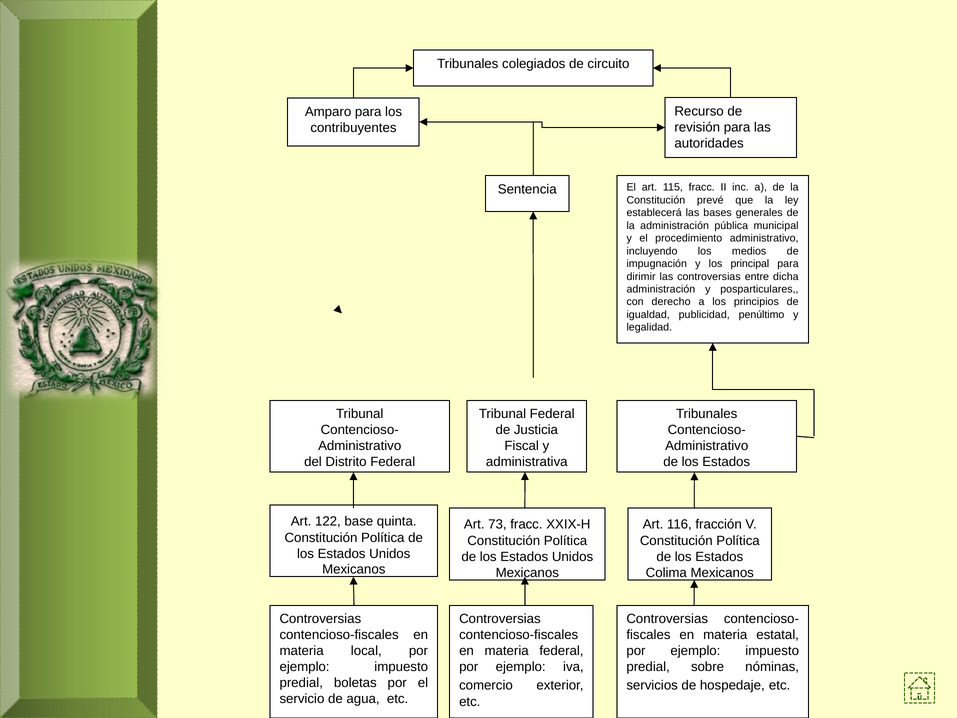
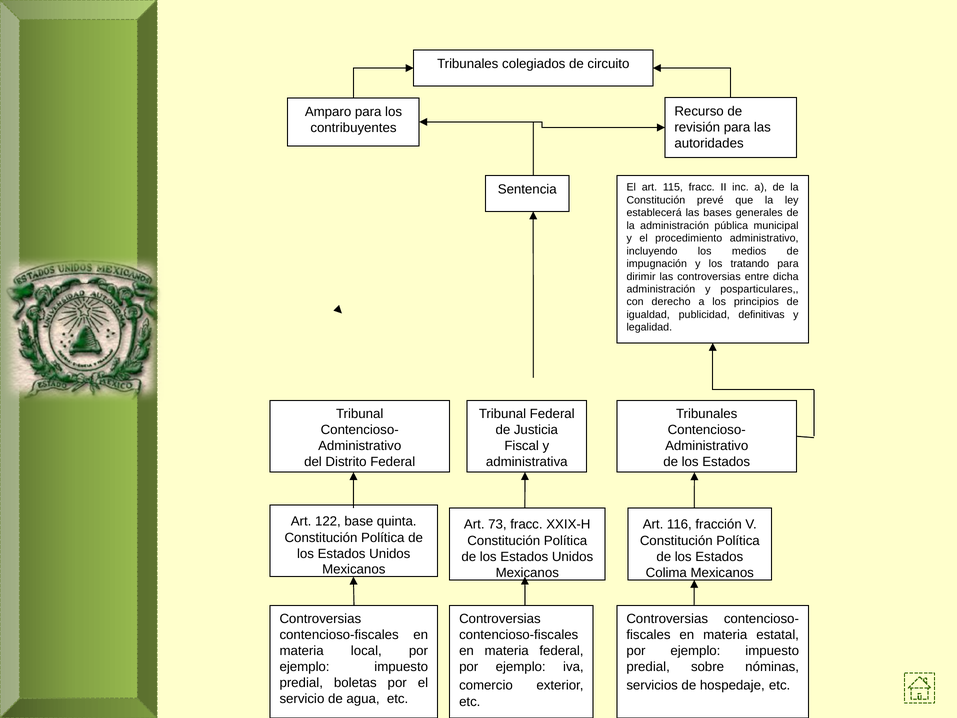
principal: principal -> tratando
penúltimo: penúltimo -> definitivas
